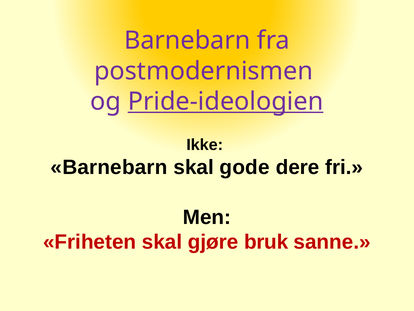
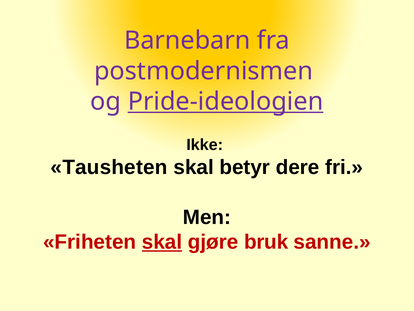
Barnebarn at (109, 167): Barnebarn -> Tausheten
gode: gode -> betyr
skal at (162, 242) underline: none -> present
